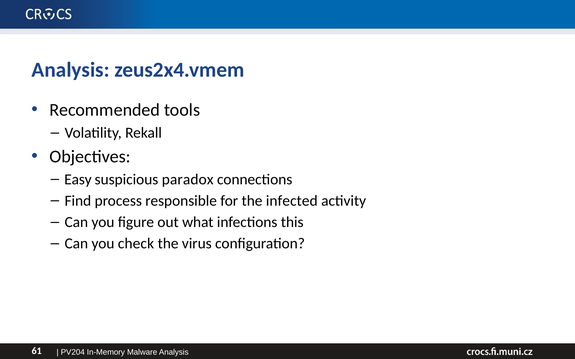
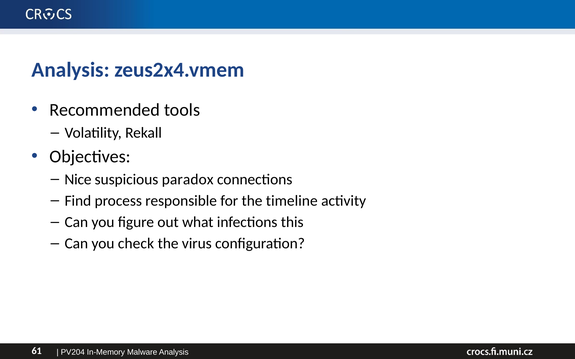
Easy: Easy -> Nice
infected: infected -> timeline
